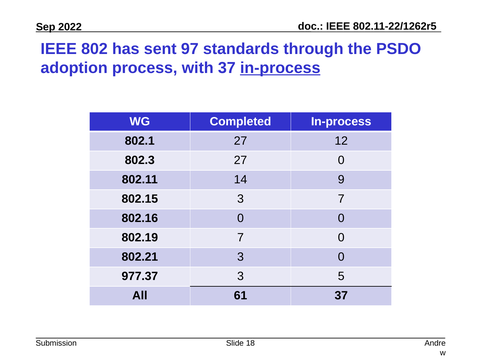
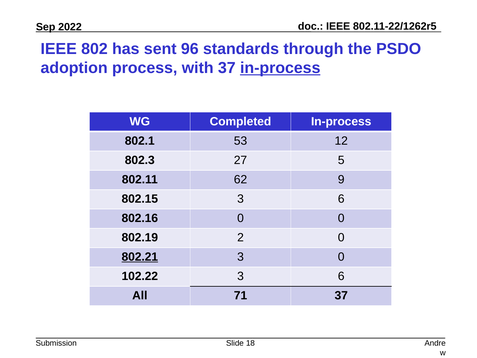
97: 97 -> 96
802.1 27: 27 -> 53
27 0: 0 -> 5
14: 14 -> 62
802.15 3 7: 7 -> 6
802.19 7: 7 -> 2
802.21 underline: none -> present
977.37: 977.37 -> 102.22
5 at (341, 276): 5 -> 6
61: 61 -> 71
